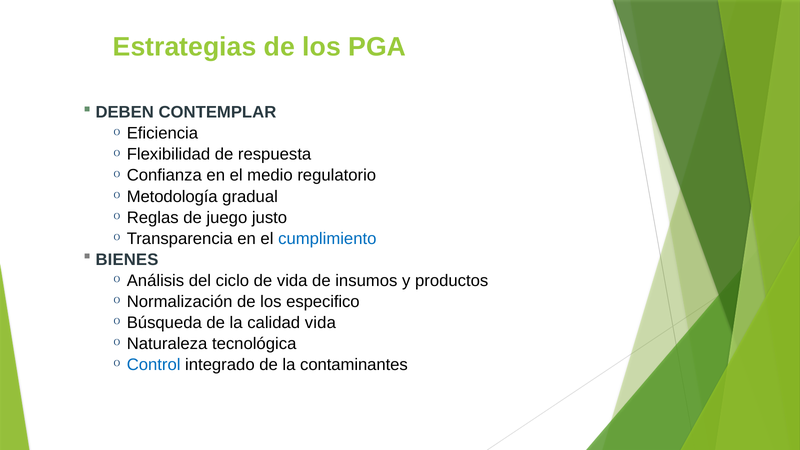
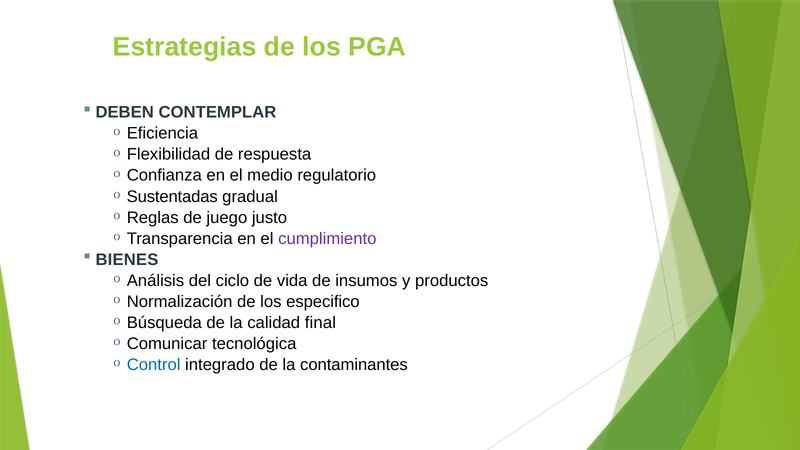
Metodología: Metodología -> Sustentadas
cumplimiento colour: blue -> purple
calidad vida: vida -> final
Naturaleza: Naturaleza -> Comunicar
